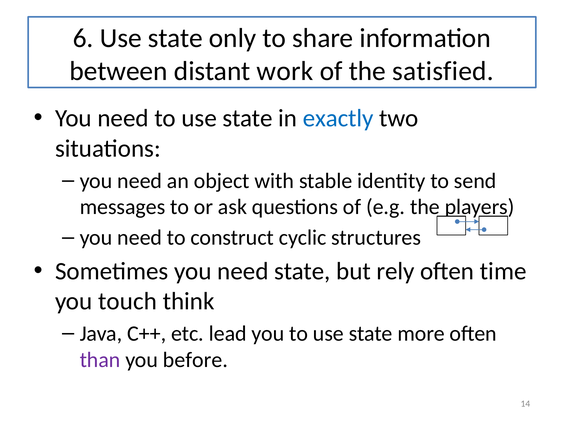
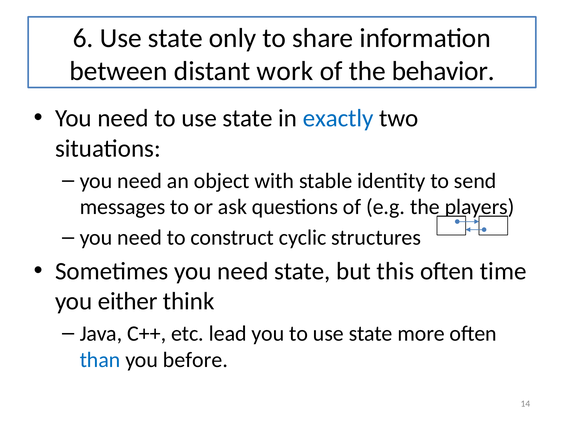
satisfied: satisfied -> behavior
rely: rely -> this
touch: touch -> either
than colour: purple -> blue
